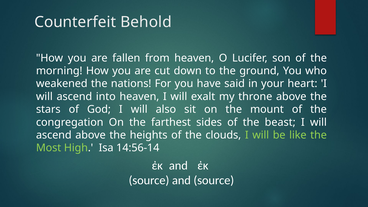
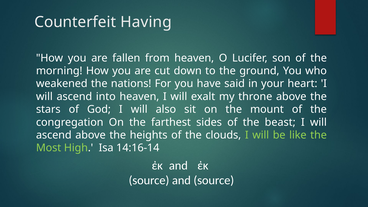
Behold: Behold -> Having
14:56-14: 14:56-14 -> 14:16-14
